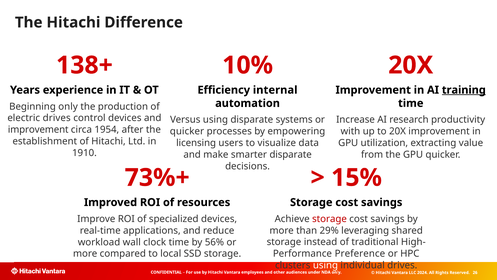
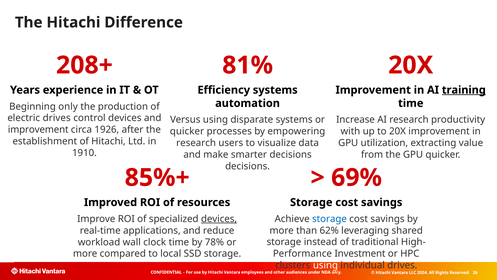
138+: 138+ -> 208+
10%: 10% -> 81%
Efficiency internal: internal -> systems
1954: 1954 -> 1926
licensing at (196, 143): licensing -> research
smarter disparate: disparate -> decisions
15%: 15% -> 69%
73%+: 73%+ -> 85%+
devices at (219, 219) underline: none -> present
storage at (329, 219) colour: red -> blue
29%: 29% -> 62%
56%: 56% -> 78%
Preference: Preference -> Investment
